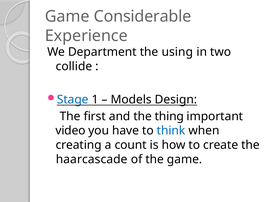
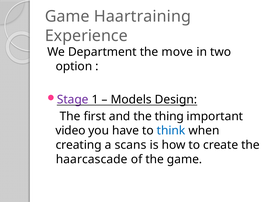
Considerable: Considerable -> Haartraining
using: using -> move
collide: collide -> option
Stage colour: blue -> purple
count: count -> scans
